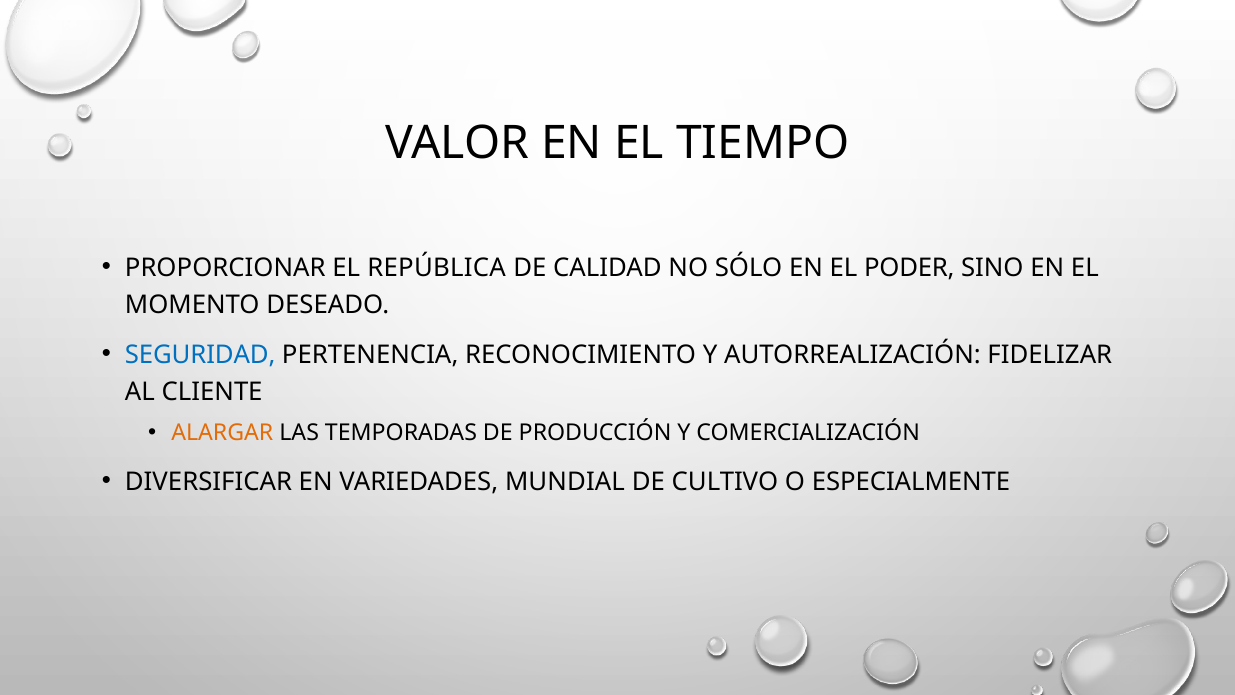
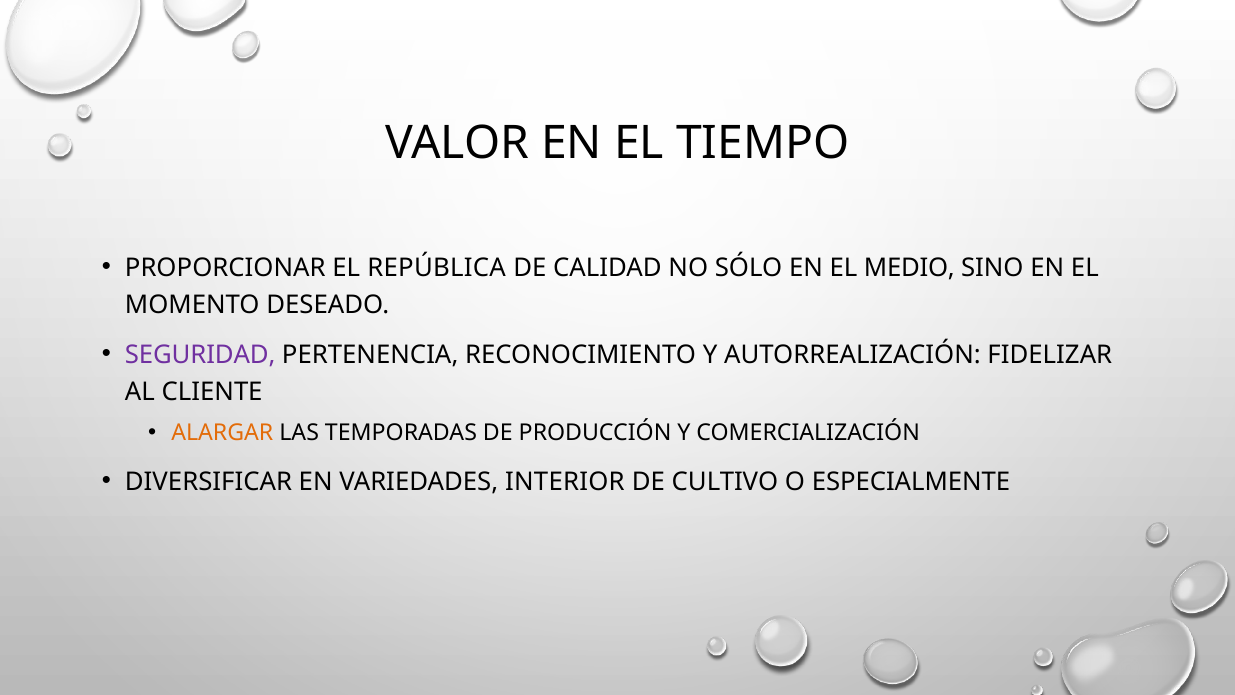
PODER: PODER -> MEDIO
SEGURIDAD colour: blue -> purple
MUNDIAL: MUNDIAL -> INTERIOR
